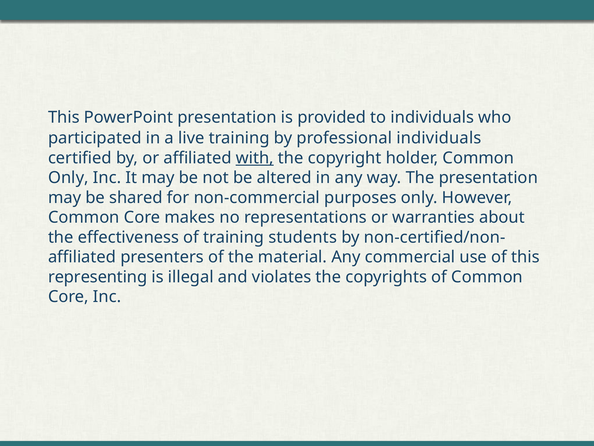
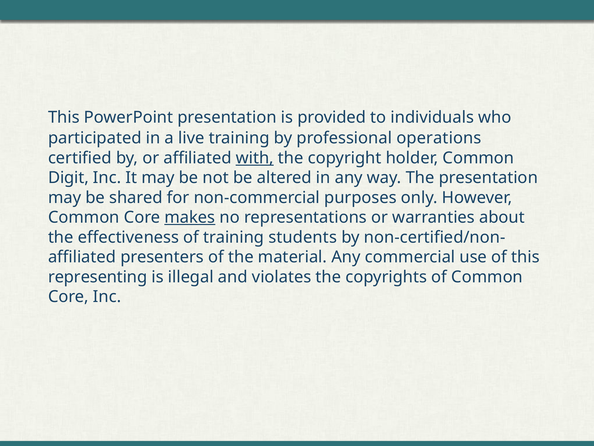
professional individuals: individuals -> operations
Only at (68, 178): Only -> Digit
makes underline: none -> present
